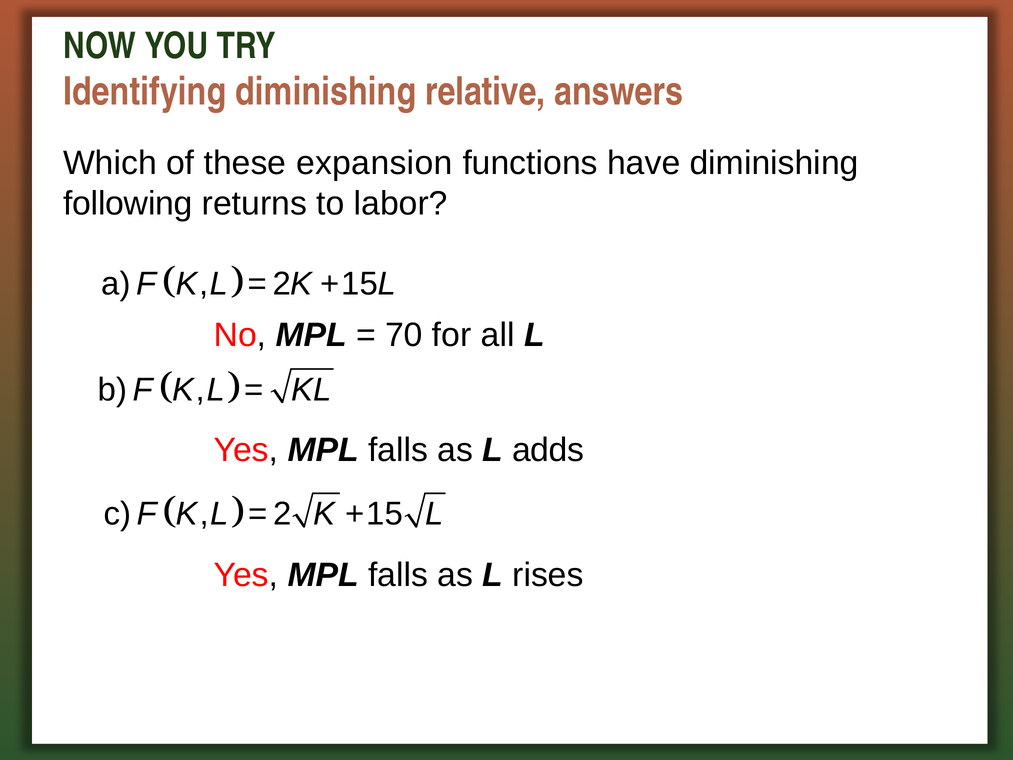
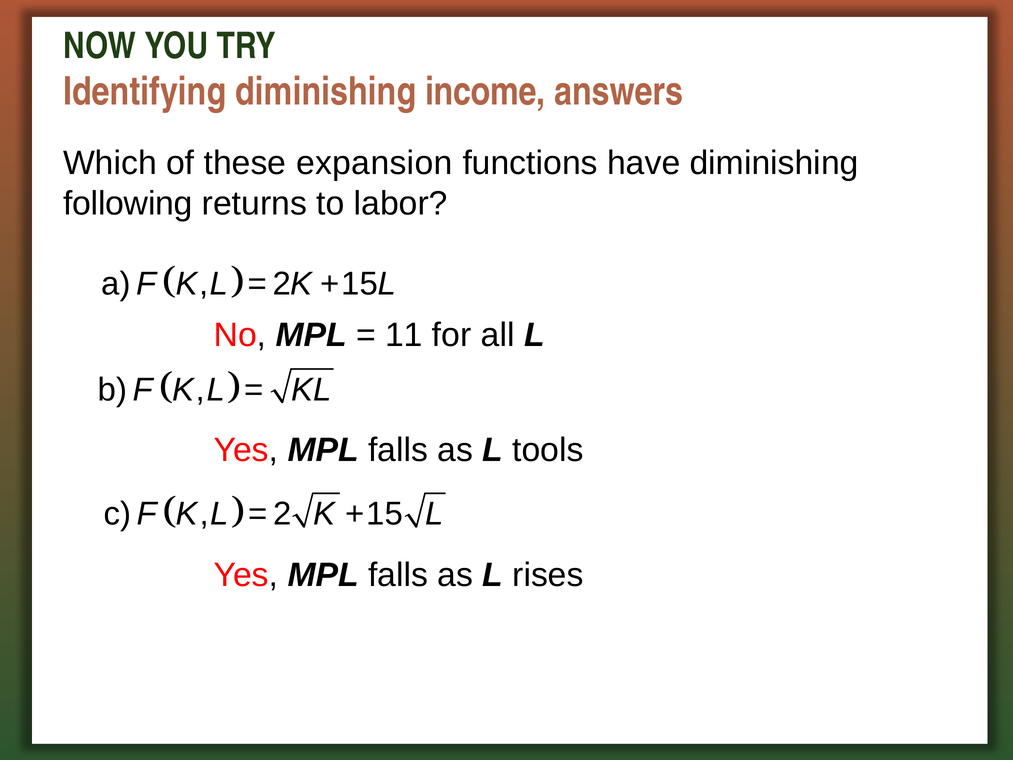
relative: relative -> income
70: 70 -> 11
adds: adds -> tools
